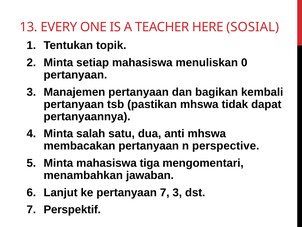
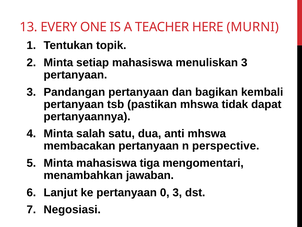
SOSIAL: SOSIAL -> MURNI
menuliskan 0: 0 -> 3
Manajemen: Manajemen -> Pandangan
pertanyaan 7: 7 -> 0
Perspektif: Perspektif -> Negosiasi
